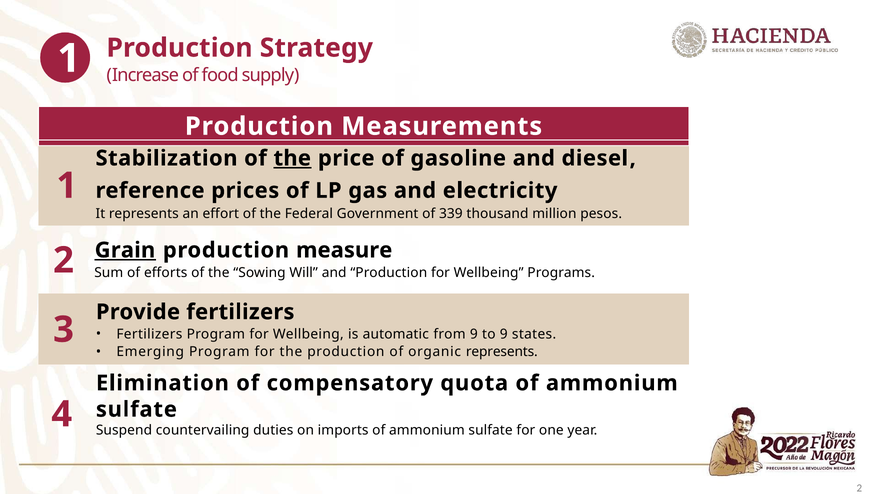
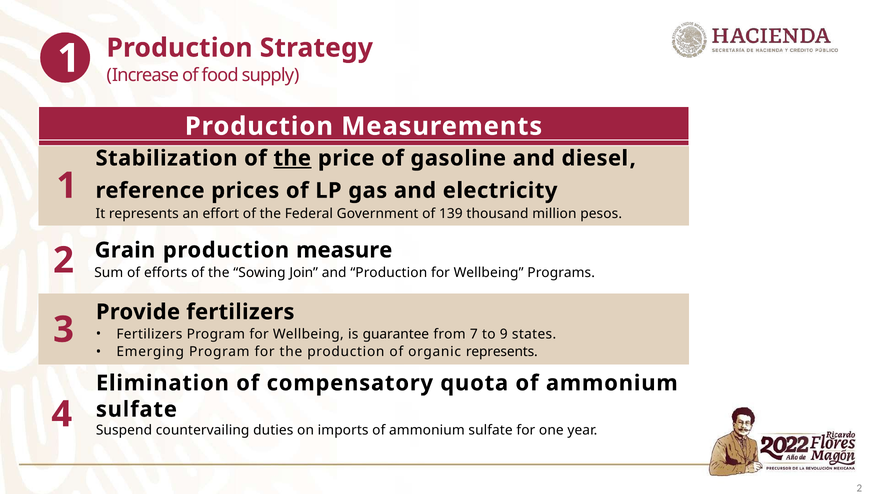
339: 339 -> 139
Grain underline: present -> none
Will: Will -> Join
automatic: automatic -> guarantee
from 9: 9 -> 7
